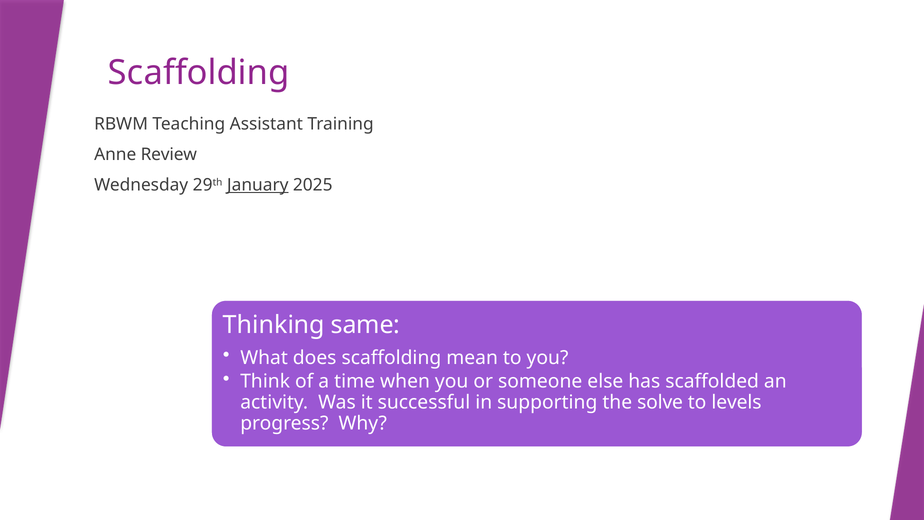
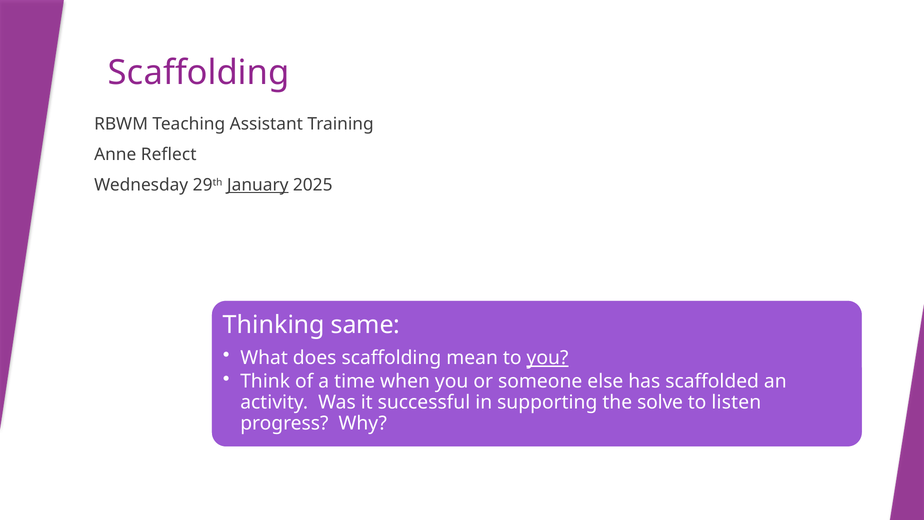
Review: Review -> Reflect
you at (547, 358) underline: none -> present
levels: levels -> listen
